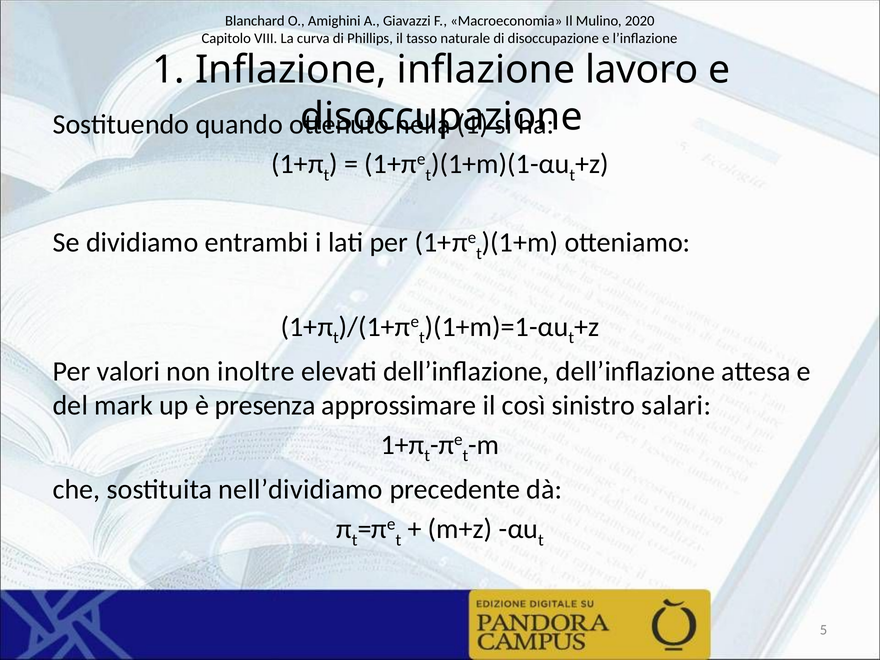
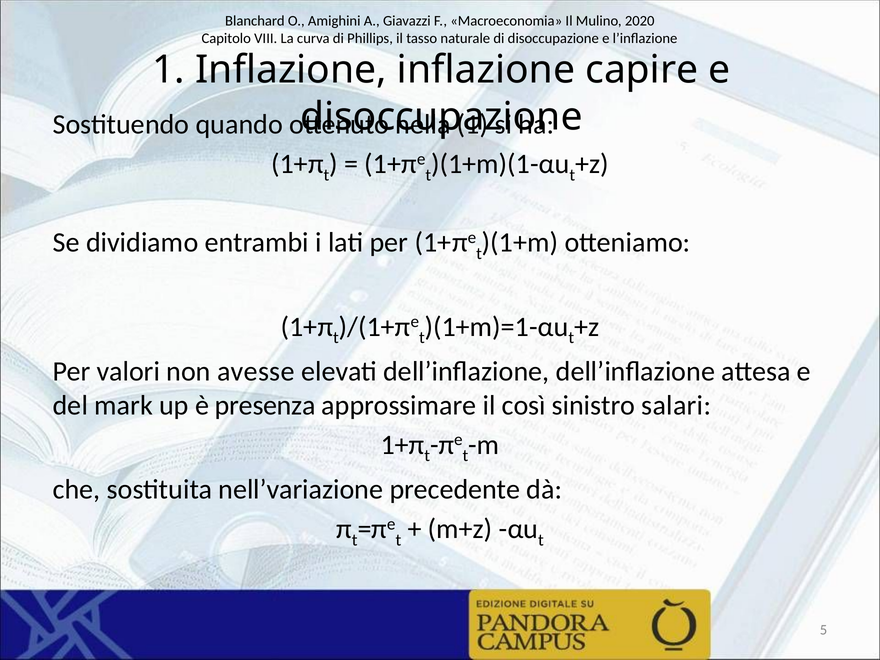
lavoro: lavoro -> capire
inoltre: inoltre -> avesse
nell’dividiamo: nell’dividiamo -> nell’variazione
